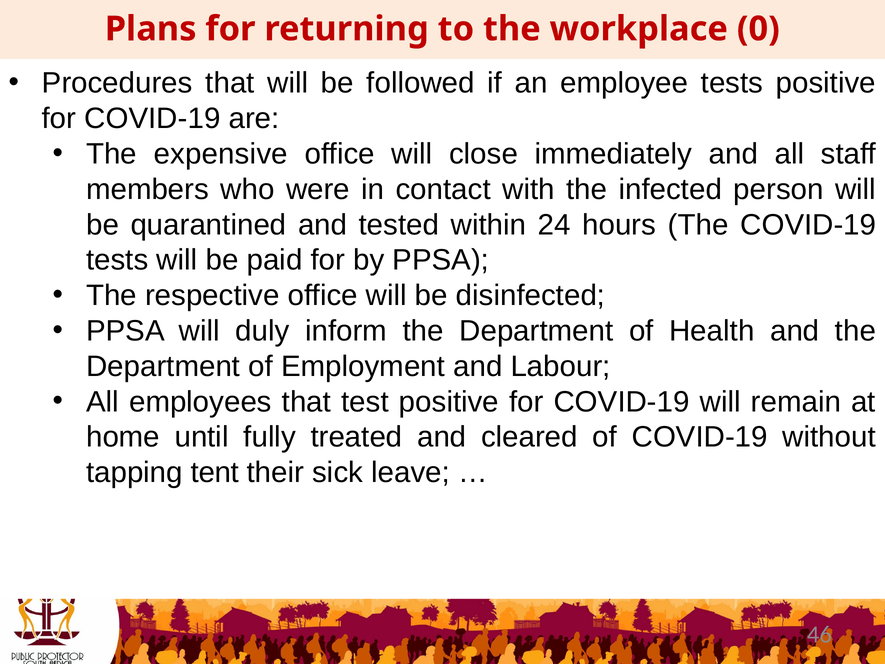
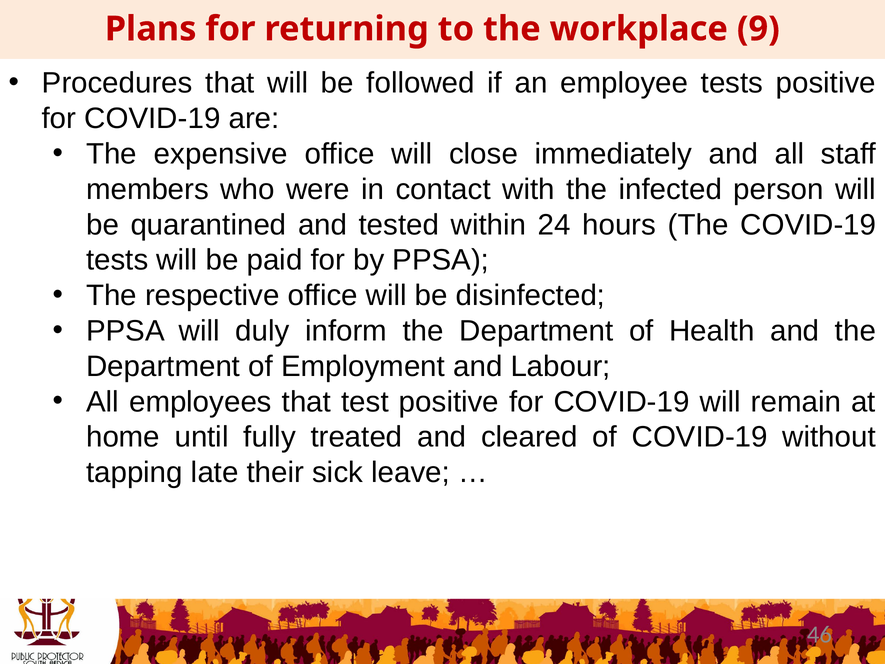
0: 0 -> 9
tent: tent -> late
